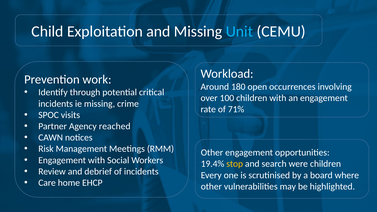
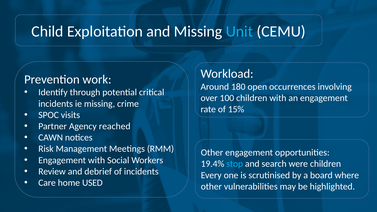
71%: 71% -> 15%
stop colour: yellow -> light blue
EHCP: EHCP -> USED
